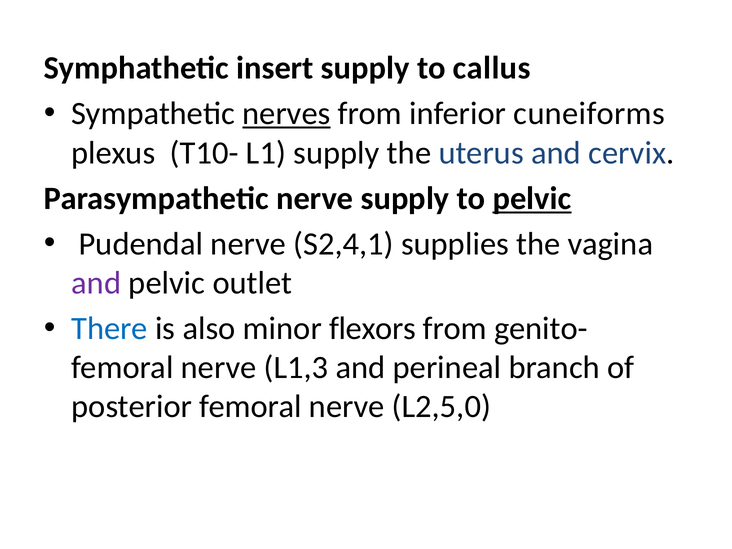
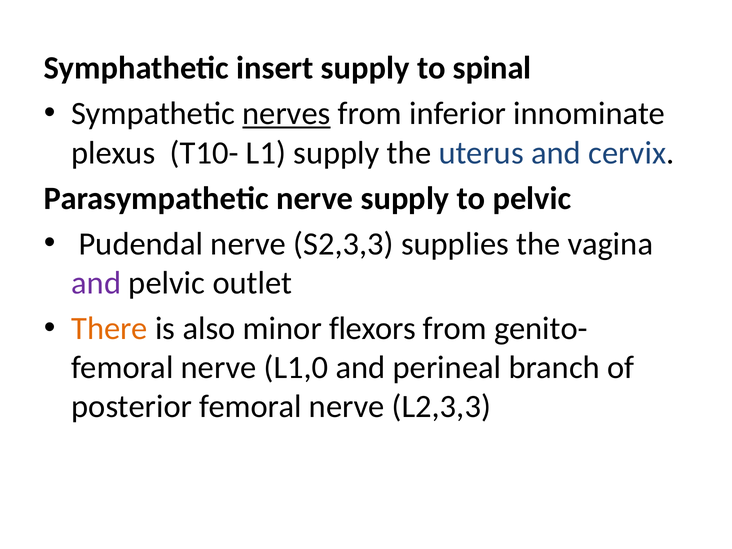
callus: callus -> spinal
cuneiforms: cuneiforms -> innominate
pelvic at (532, 198) underline: present -> none
S2,4,1: S2,4,1 -> S2,3,3
There colour: blue -> orange
L1,3: L1,3 -> L1,0
L2,5,0: L2,5,0 -> L2,3,3
